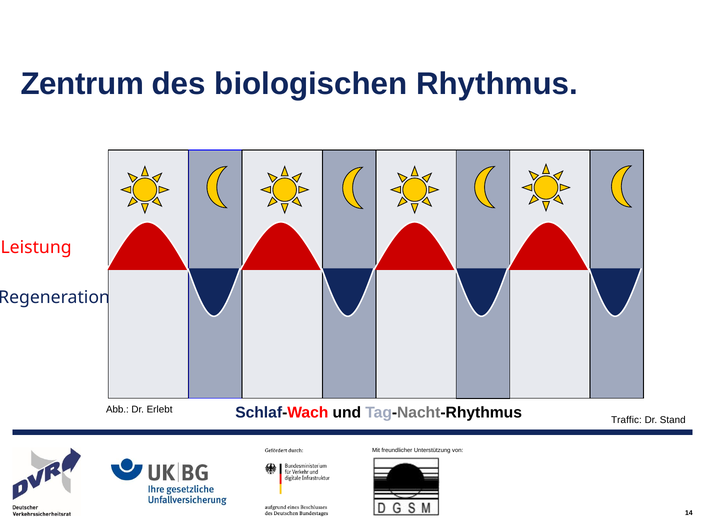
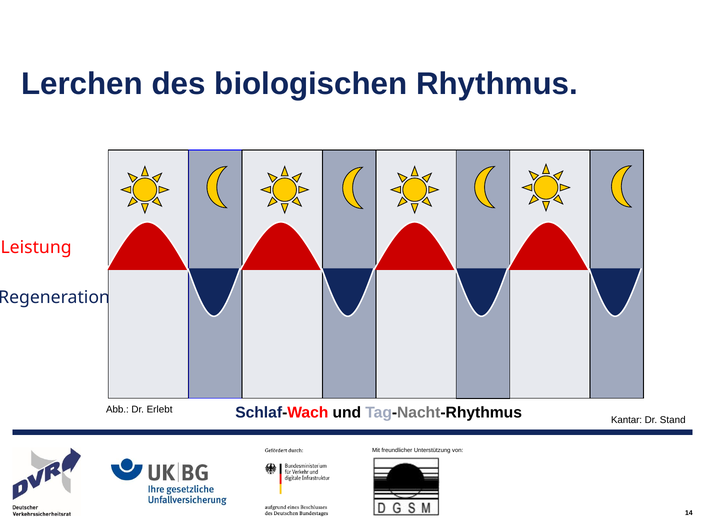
Zentrum: Zentrum -> Lerchen
Traffic: Traffic -> Kantar
